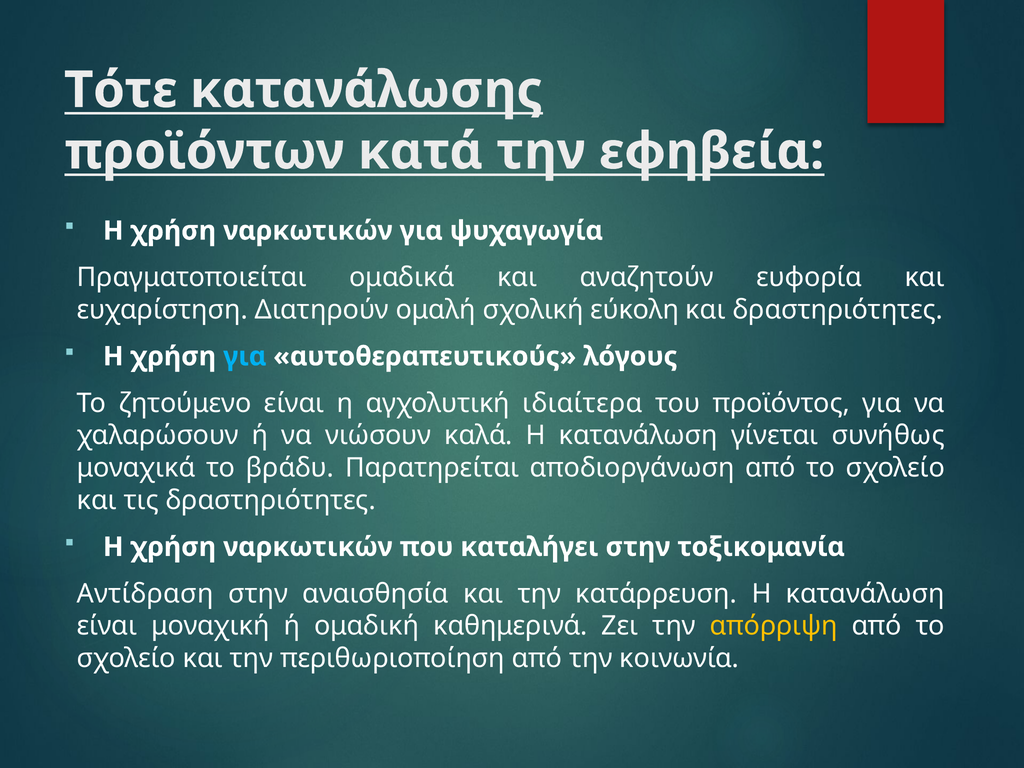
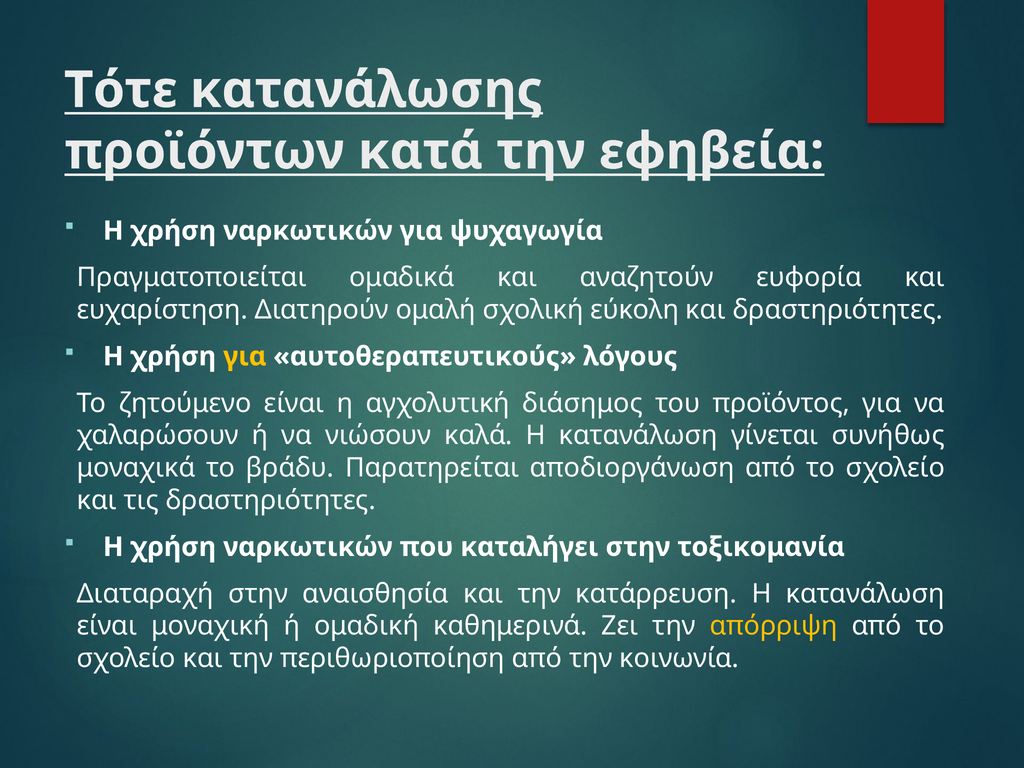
για at (245, 356) colour: light blue -> yellow
ιδιαίτερα: ιδιαίτερα -> διάσημος
Αντίδραση: Αντίδραση -> Διαταραχή
